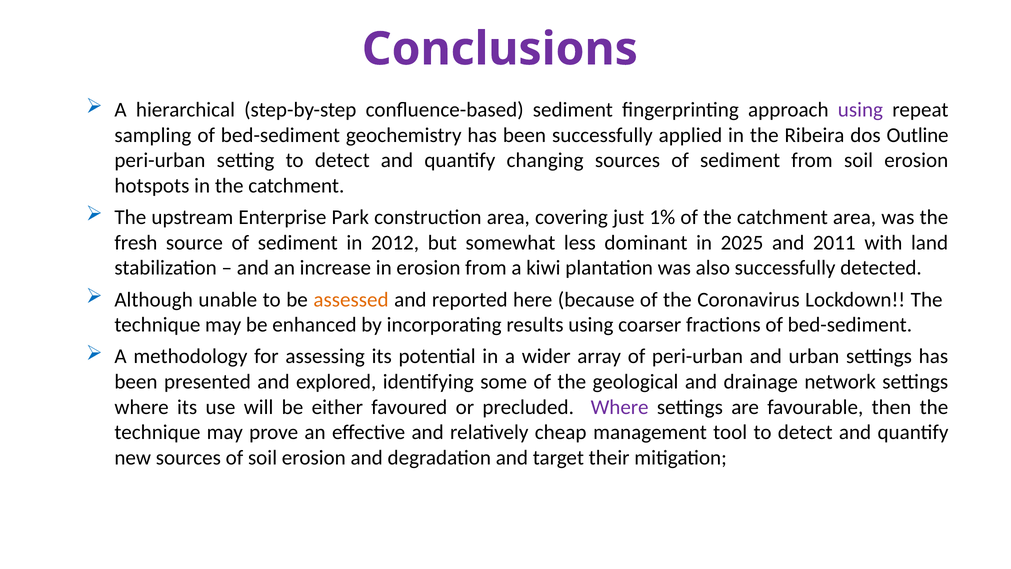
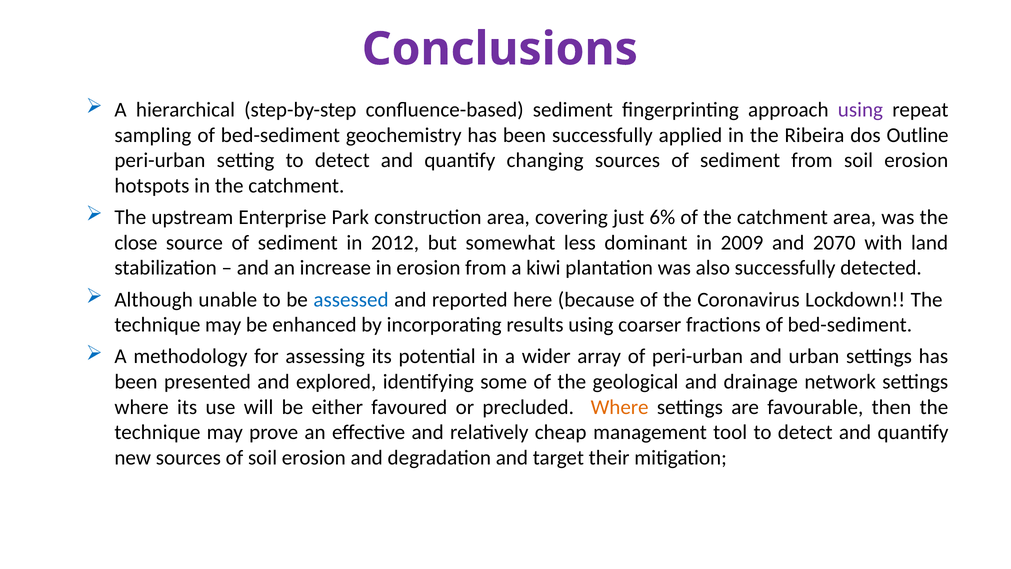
1%: 1% -> 6%
fresh: fresh -> close
2025: 2025 -> 2009
2011: 2011 -> 2070
assessed colour: orange -> blue
Where at (620, 407) colour: purple -> orange
